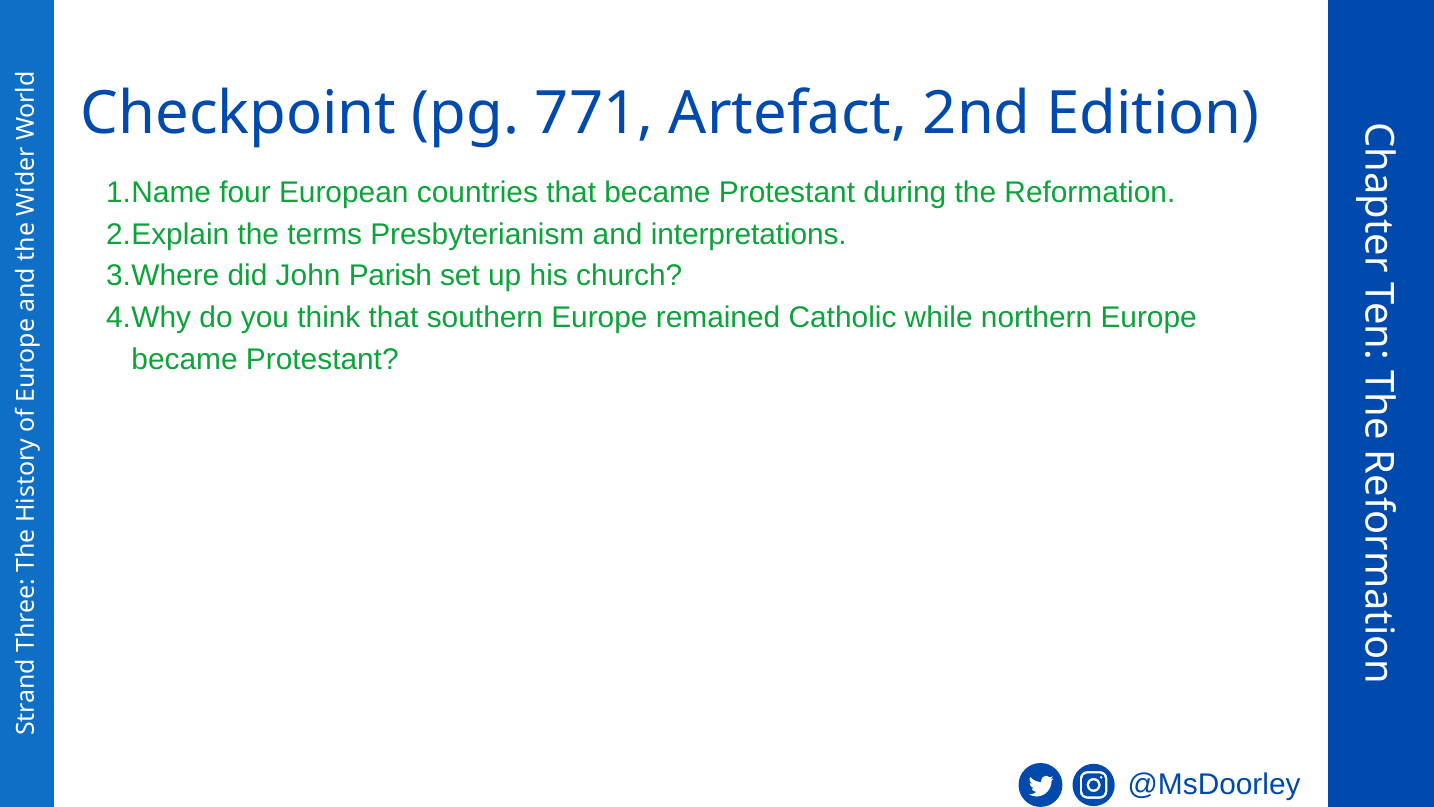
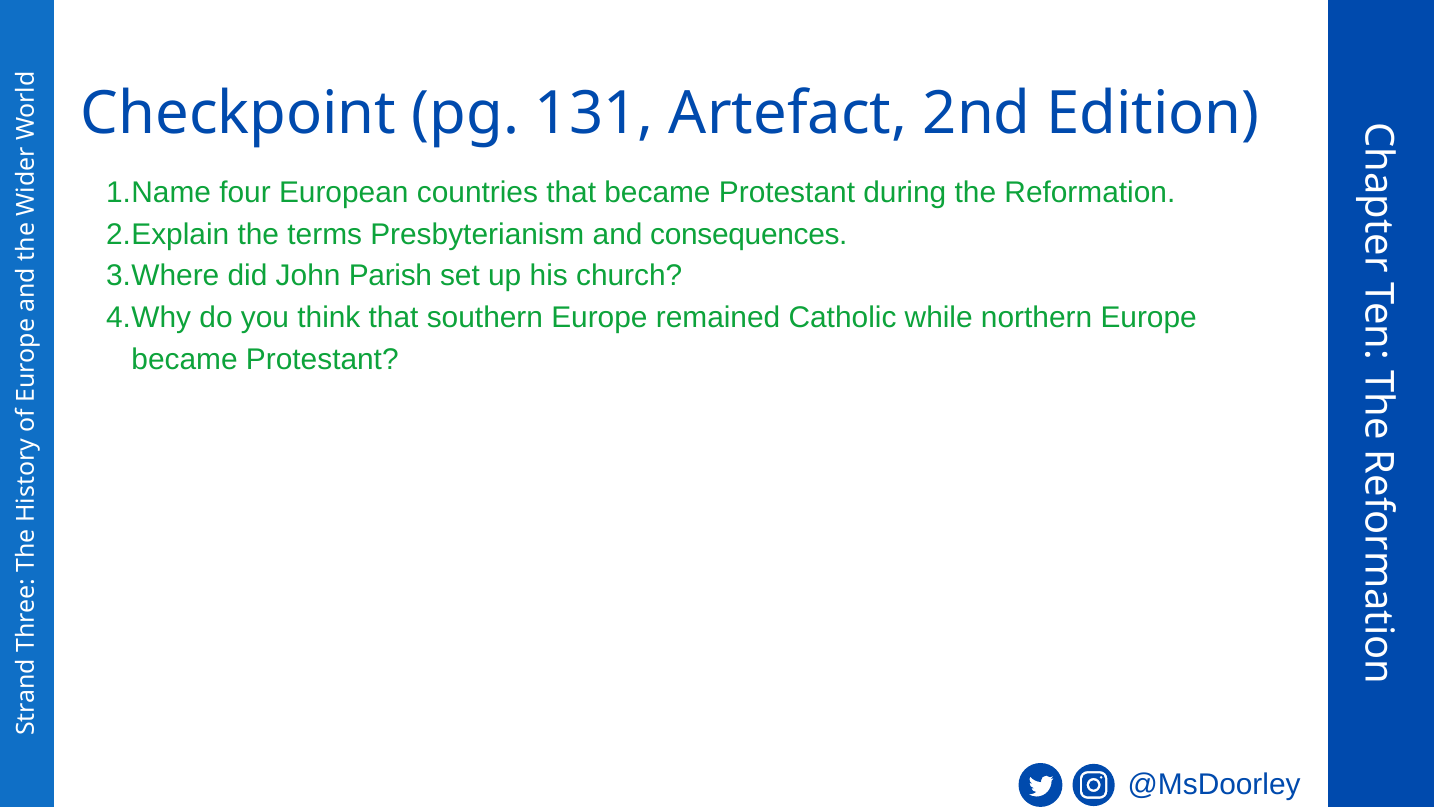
771: 771 -> 131
interpretations: interpretations -> consequences
